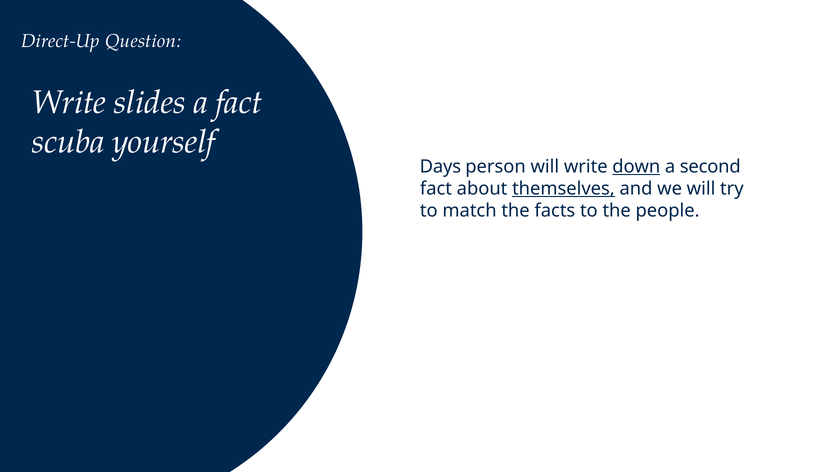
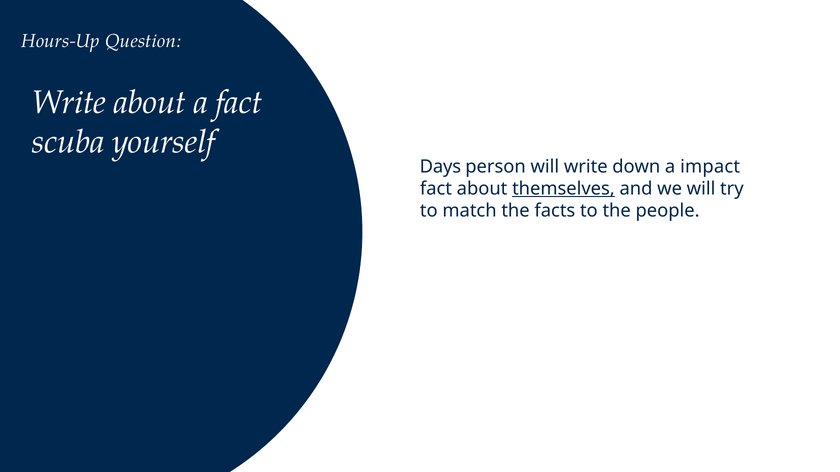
Direct-Up: Direct-Up -> Hours-Up
Write slides: slides -> about
down underline: present -> none
second: second -> impact
